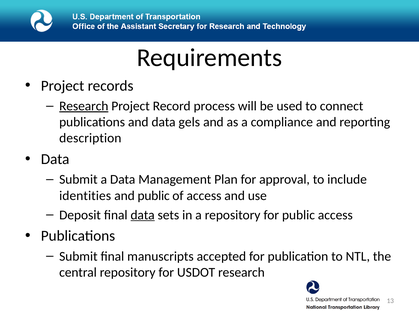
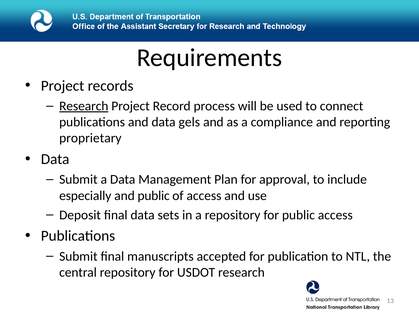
description: description -> proprietary
identities: identities -> especially
data at (143, 214) underline: present -> none
